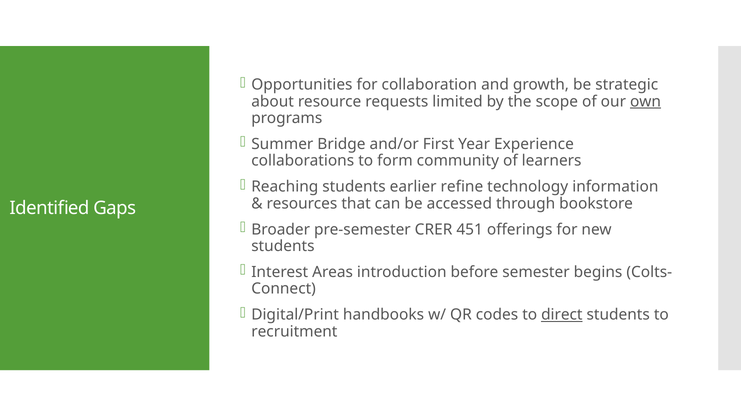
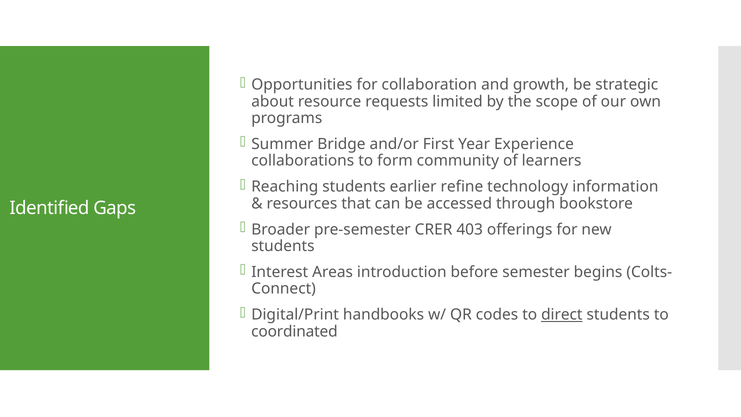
own underline: present -> none
451: 451 -> 403
recruitment: recruitment -> coordinated
